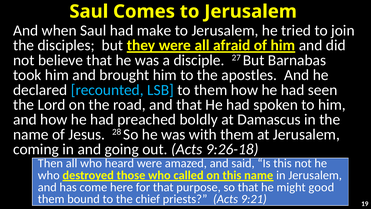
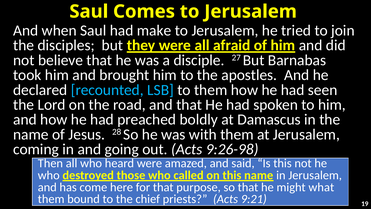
9:26-18: 9:26-18 -> 9:26-98
good: good -> what
